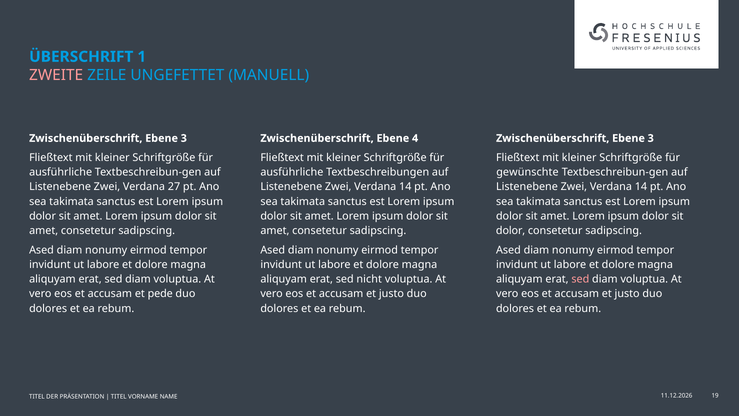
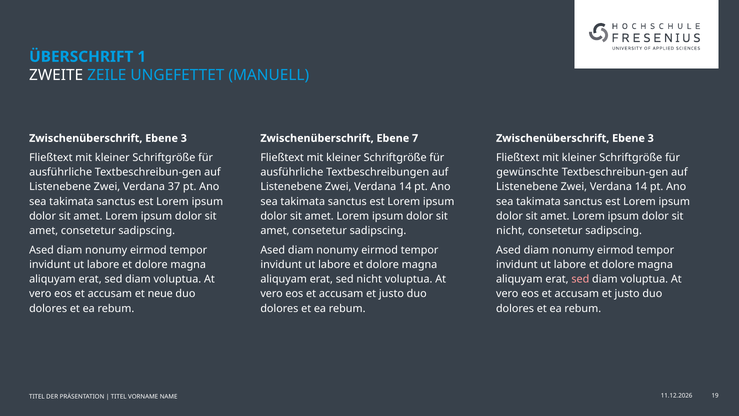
ZWEITE colour: pink -> white
4: 4 -> 7
27: 27 -> 37
dolor at (511, 231): dolor -> nicht
pede: pede -> neue
